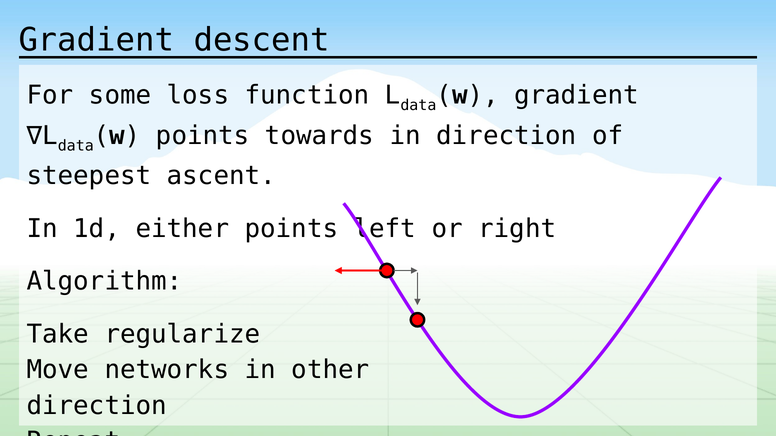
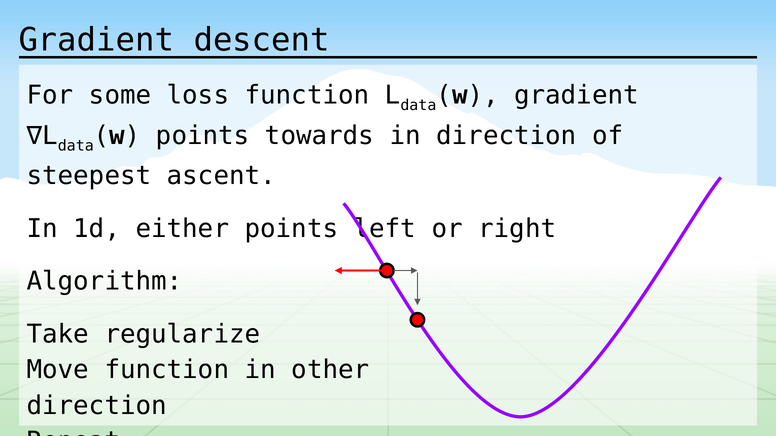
Move networks: networks -> function
